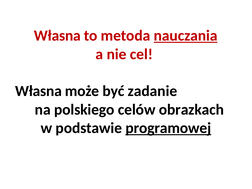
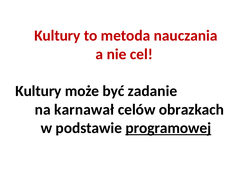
Własna at (57, 36): Własna -> Kultury
nauczania underline: present -> none
Własna at (38, 91): Własna -> Kultury
polskiego: polskiego -> karnawał
